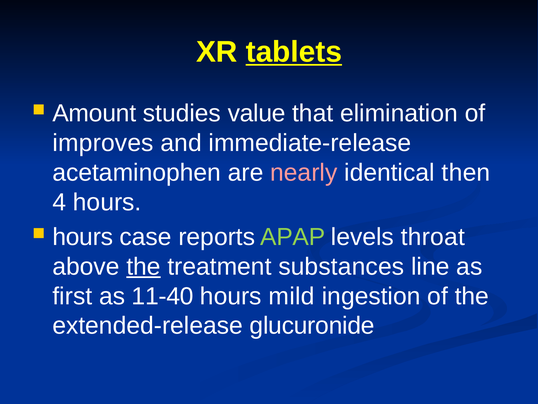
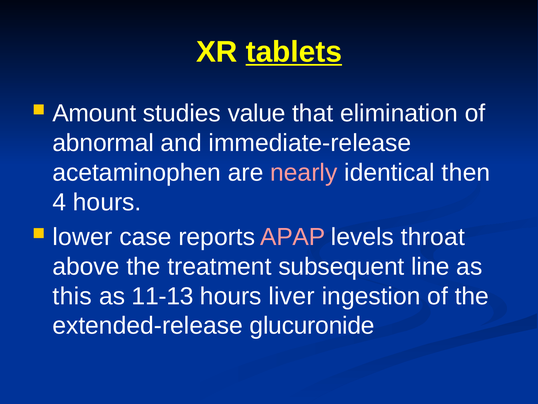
improves: improves -> abnormal
hours at (83, 237): hours -> lower
APAP colour: light green -> pink
the at (144, 266) underline: present -> none
substances: substances -> subsequent
first: first -> this
11-40: 11-40 -> 11-13
mild: mild -> liver
